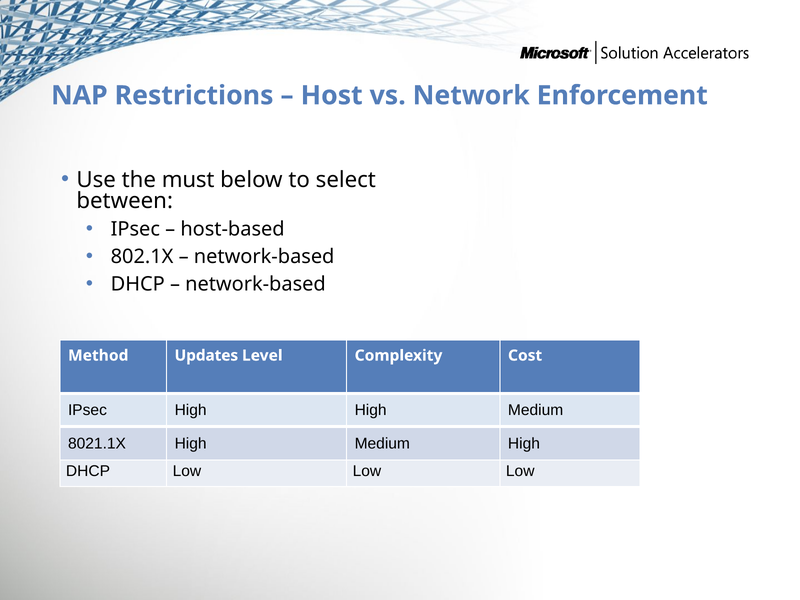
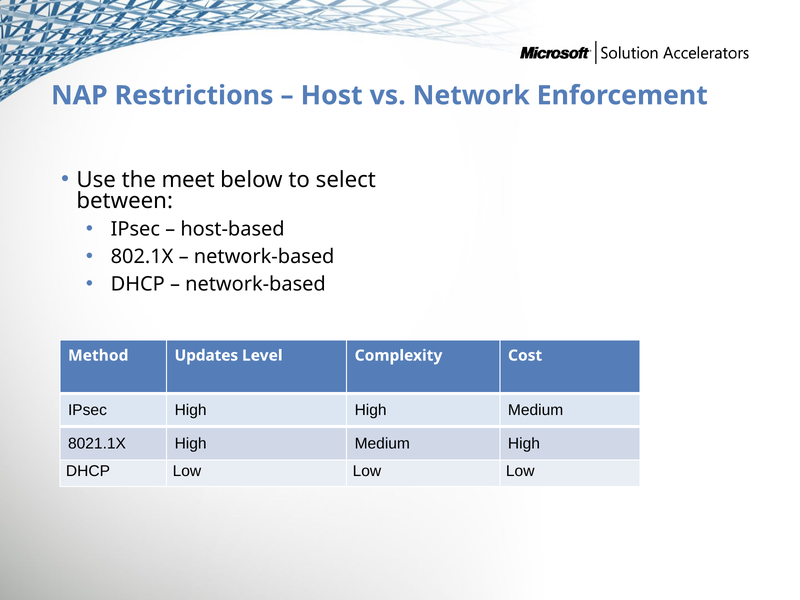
must: must -> meet
